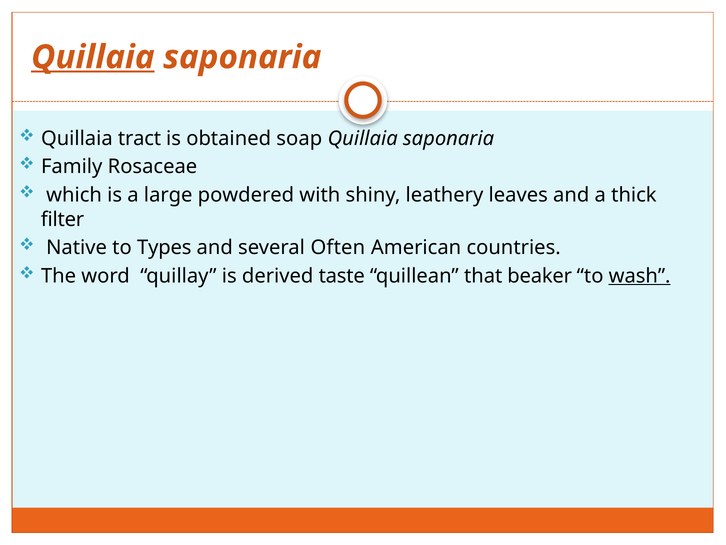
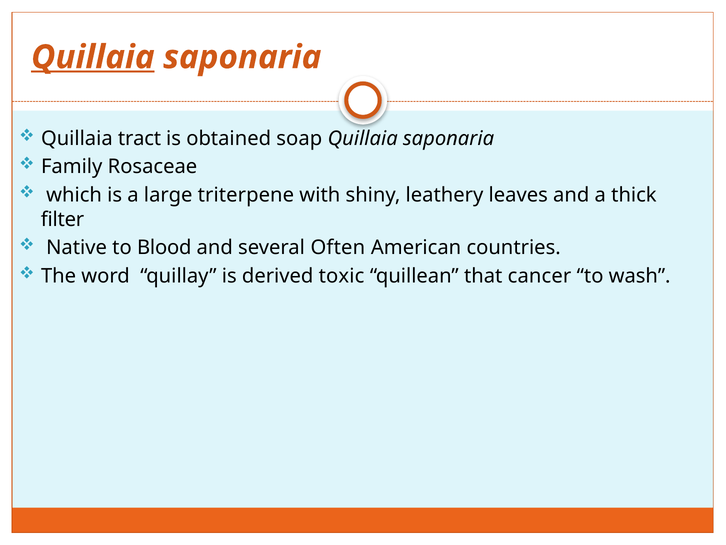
powdered: powdered -> triterpene
Types: Types -> Blood
taste: taste -> toxic
beaker: beaker -> cancer
wash underline: present -> none
